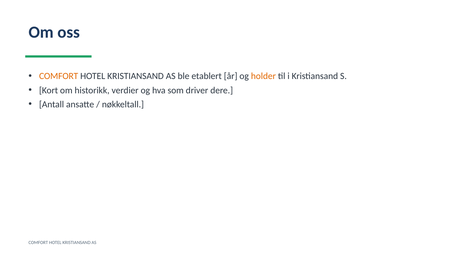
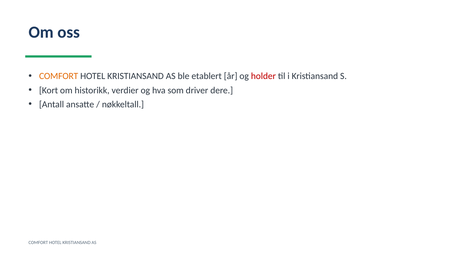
holder colour: orange -> red
